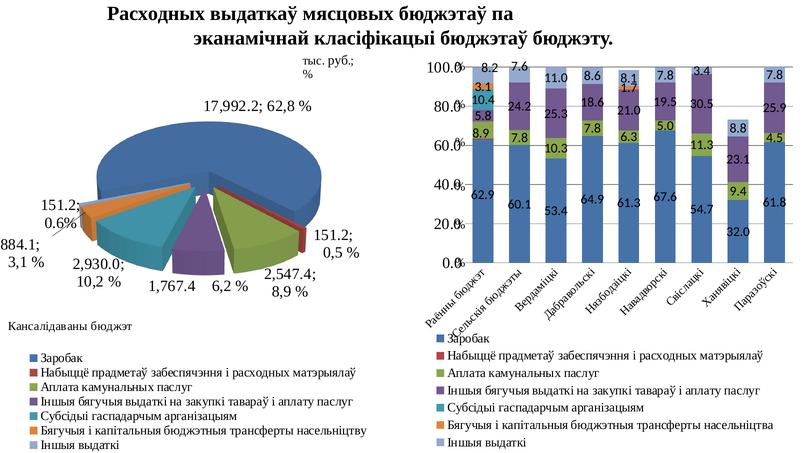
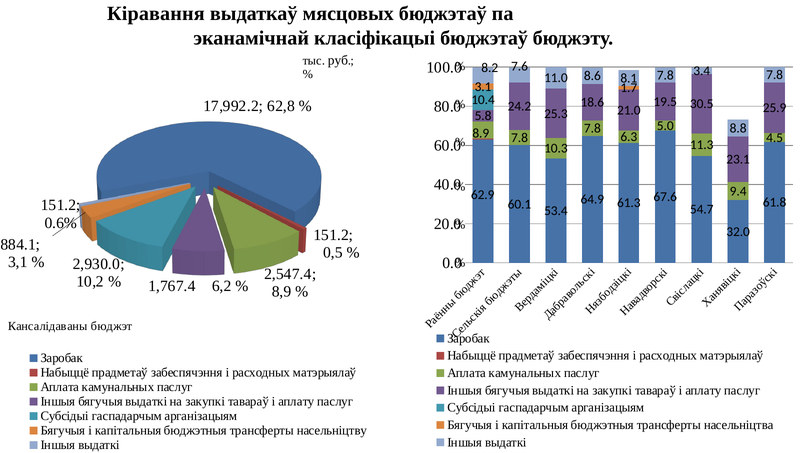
Расходных at (156, 14): Расходных -> Кіравання
